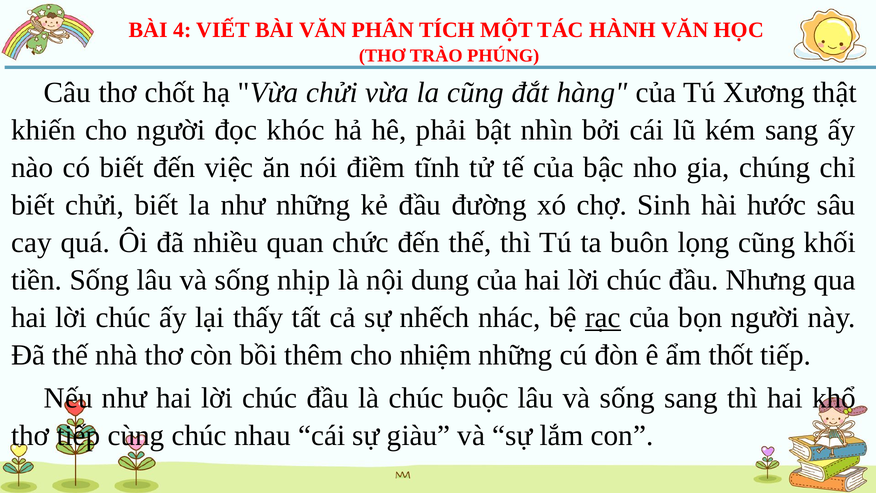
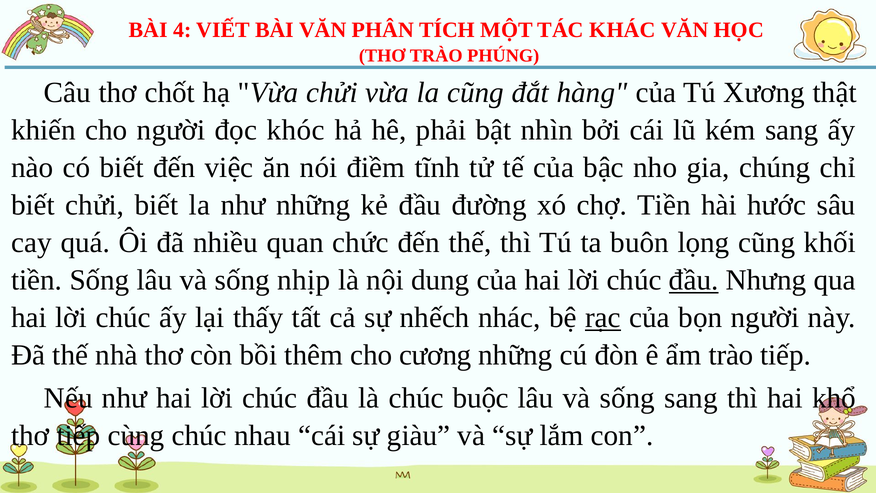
HÀNH: HÀNH -> KHÁC
chợ Sinh: Sinh -> Tiền
đầu at (694, 280) underline: none -> present
nhiệm: nhiệm -> cương
ẩm thốt: thốt -> trào
